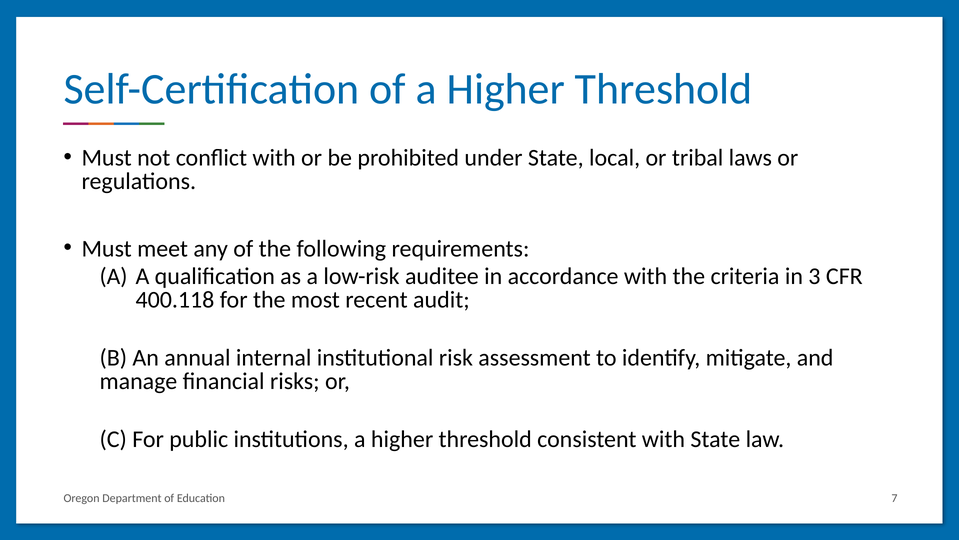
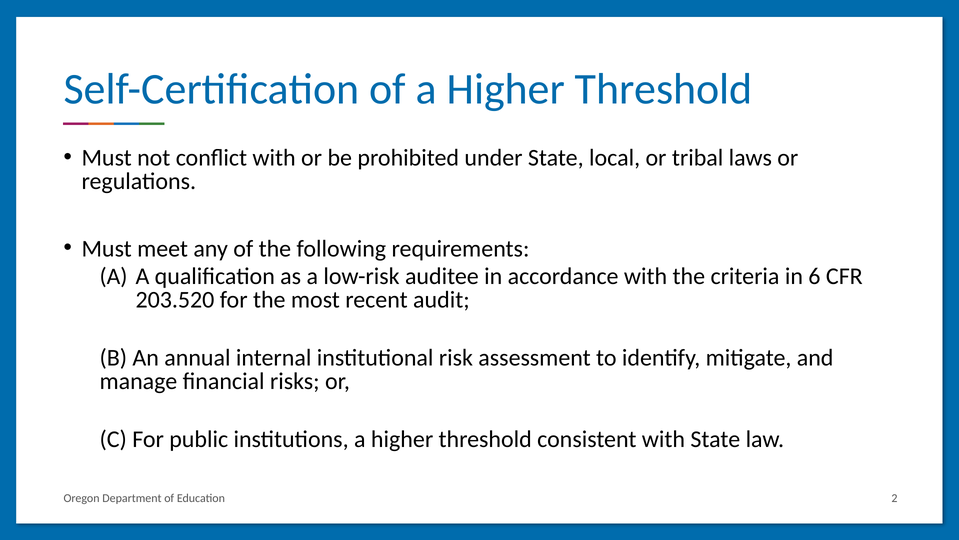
3: 3 -> 6
400.118: 400.118 -> 203.520
7: 7 -> 2
